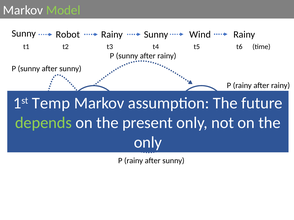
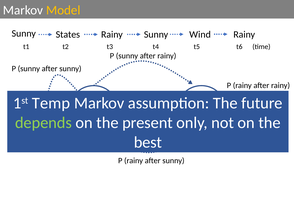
Model colour: light green -> yellow
Robot: Robot -> States
only at (148, 143): only -> best
